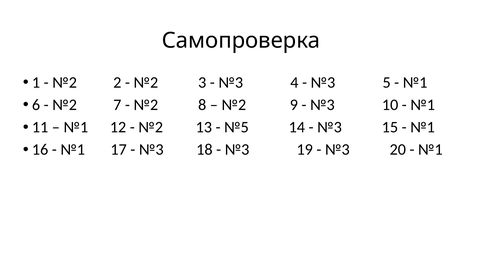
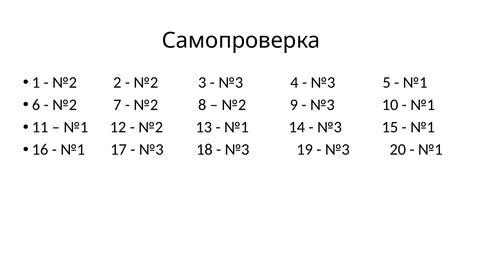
№5 at (236, 127): №5 -> №1
